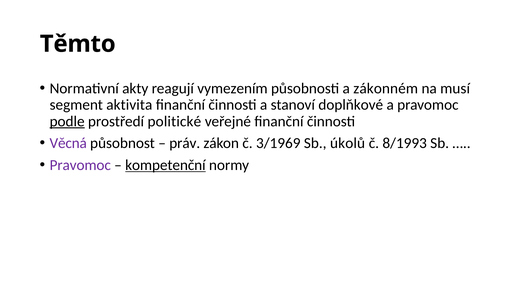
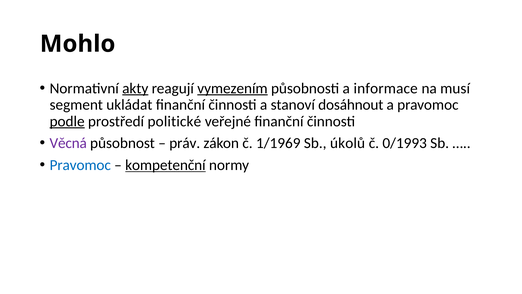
Těmto: Těmto -> Mohlo
akty underline: none -> present
vymezením underline: none -> present
zákonném: zákonném -> informace
aktivita: aktivita -> ukládat
doplňkové: doplňkové -> dosáhnout
3/1969: 3/1969 -> 1/1969
8/1993: 8/1993 -> 0/1993
Pravomoc at (80, 165) colour: purple -> blue
